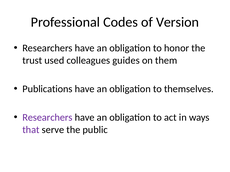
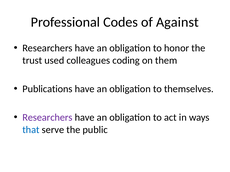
Version: Version -> Against
guides: guides -> coding
that colour: purple -> blue
